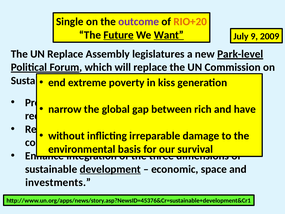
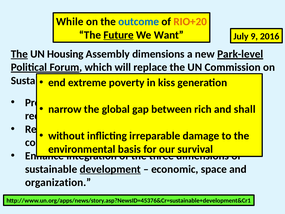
Single: Single -> While
outcome colour: purple -> blue
Want underline: present -> none
2009: 2009 -> 2016
The at (19, 54) underline: none -> present
UN Replace: Replace -> Housing
Assembly legislatures: legislatures -> dimensions
have: have -> shall
investments: investments -> organization
